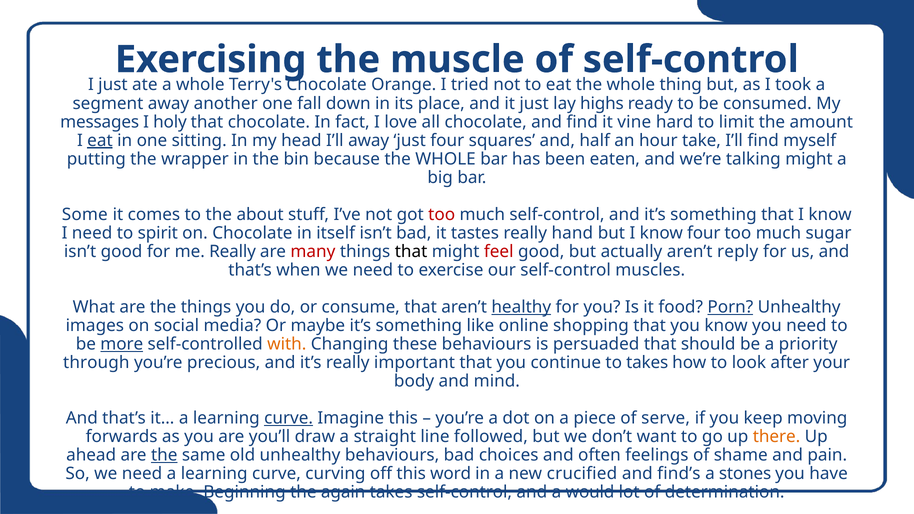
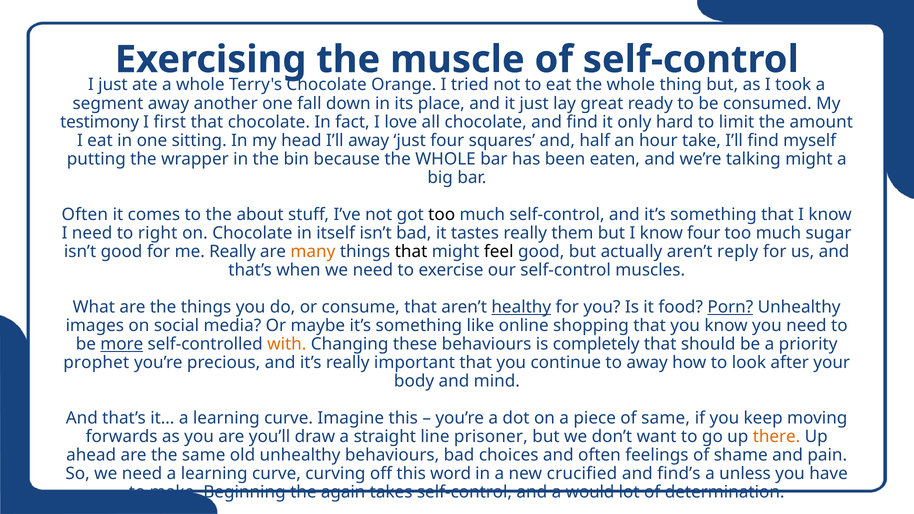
highs: highs -> great
messages: messages -> testimony
holy: holy -> first
vine: vine -> only
eat at (100, 140) underline: present -> none
Some at (85, 214): Some -> Often
too at (442, 214) colour: red -> black
spirit: spirit -> right
hand: hand -> them
many colour: red -> orange
feel colour: red -> black
persuaded: persuaded -> completely
through: through -> prophet
to takes: takes -> away
curve at (289, 418) underline: present -> none
of serve: serve -> same
followed: followed -> prisoner
the at (164, 455) underline: present -> none
stones: stones -> unless
